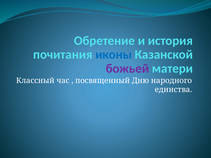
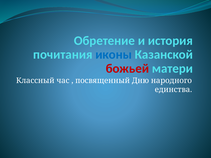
божьей colour: purple -> red
